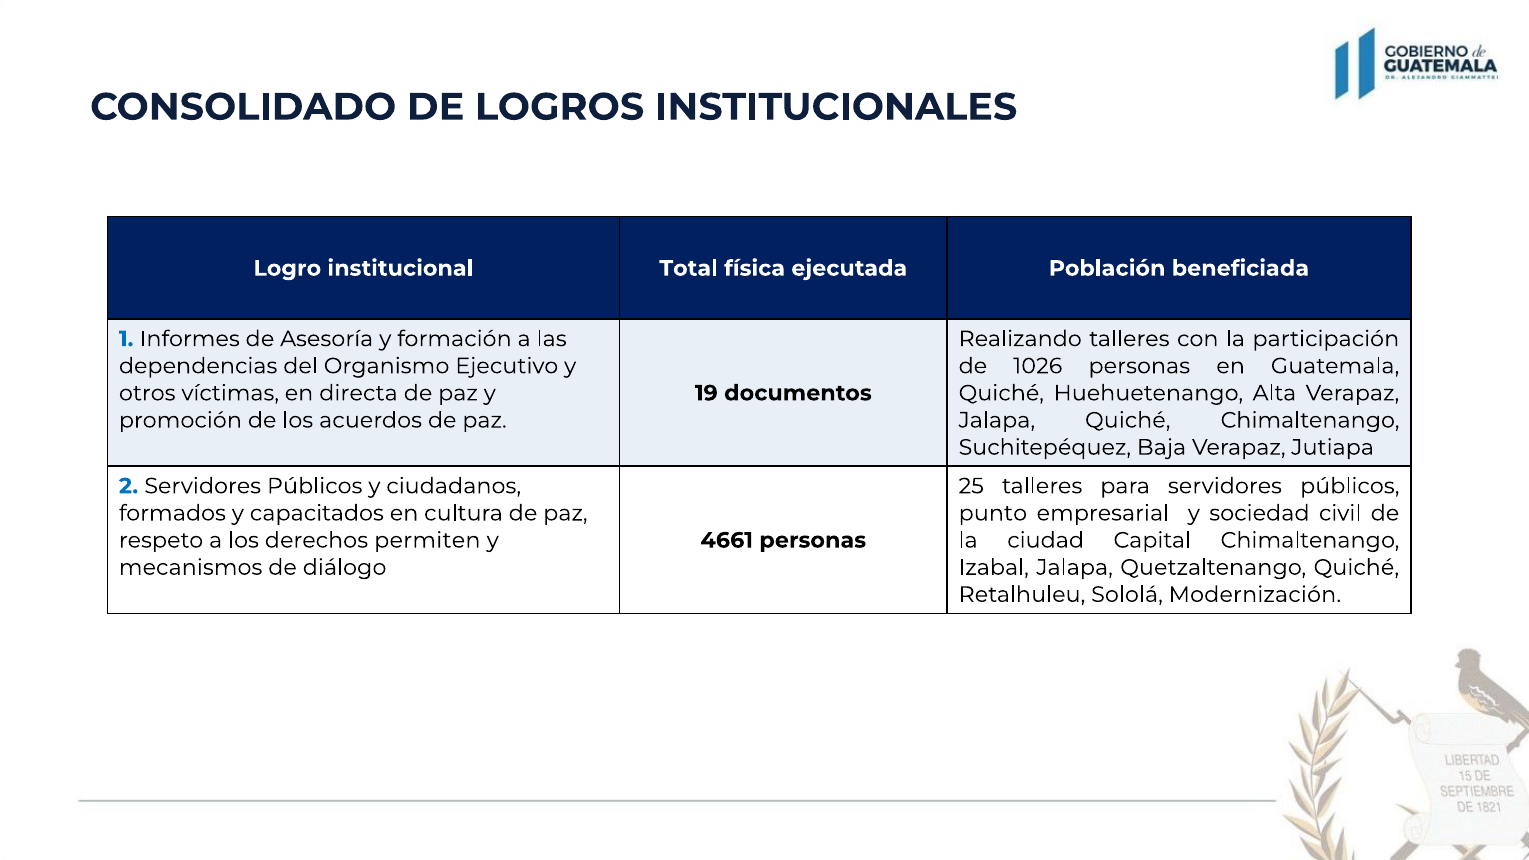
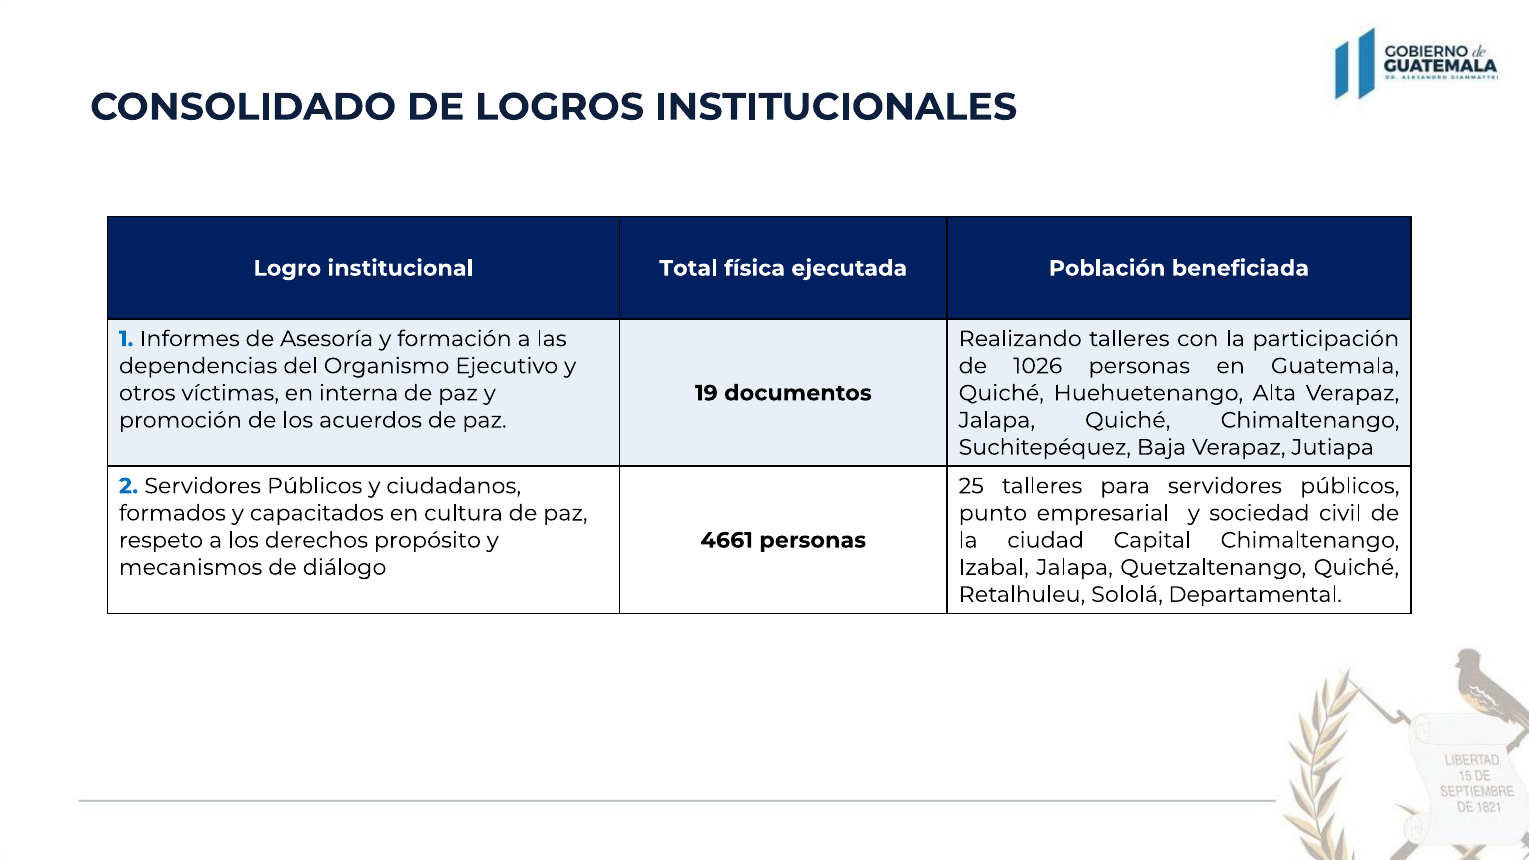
directa: directa -> interna
permiten: permiten -> propósito
Modernización: Modernización -> Departamental
